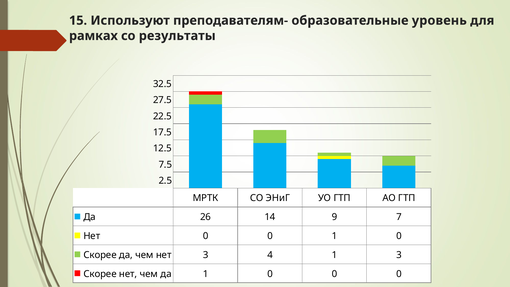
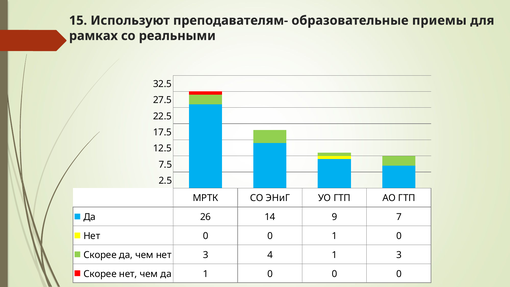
уровень: уровень -> приемы
результаты: результаты -> реальными
